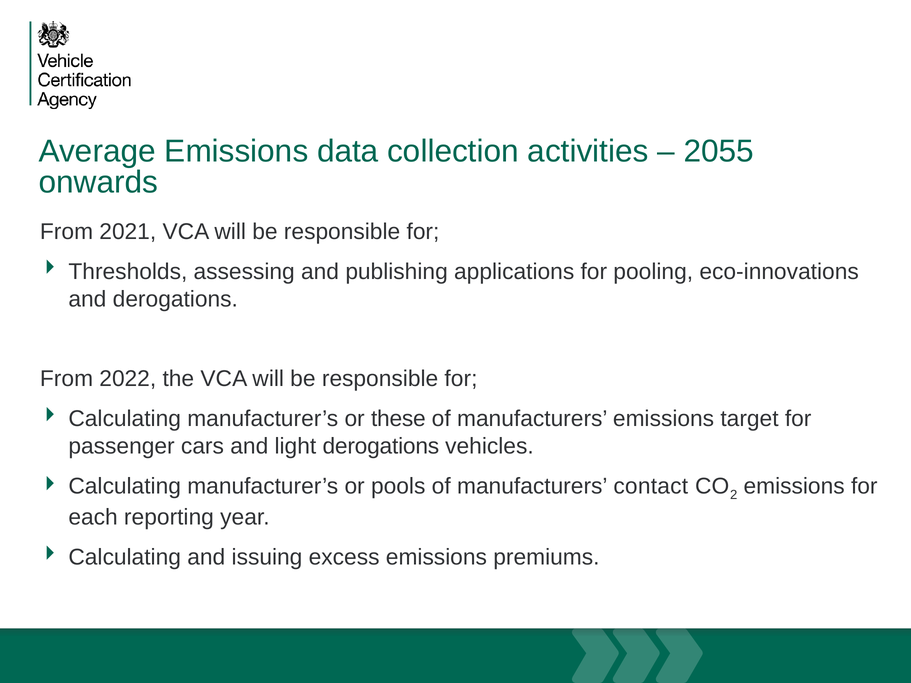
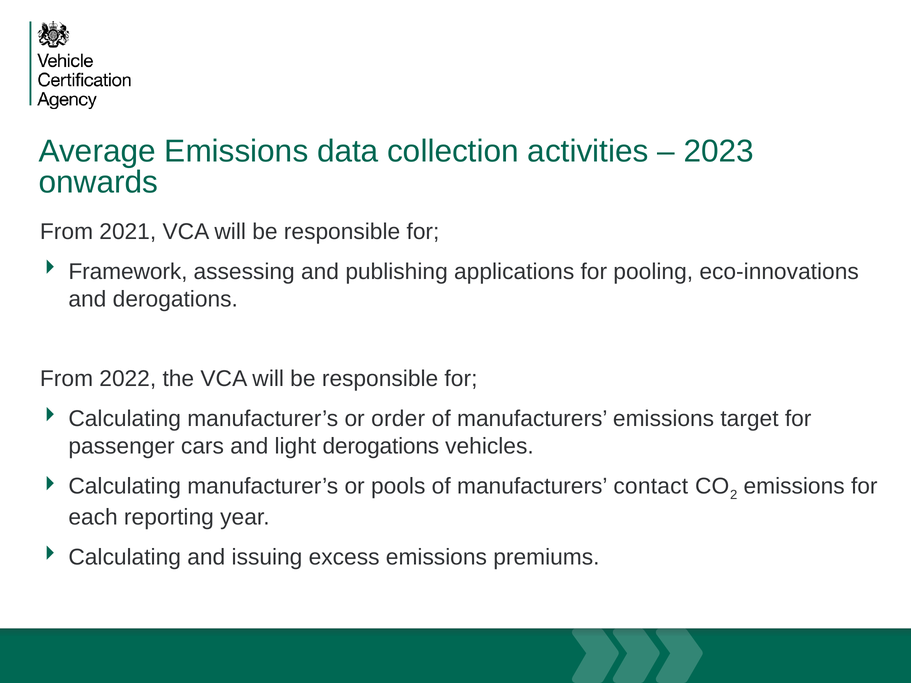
2055: 2055 -> 2023
Thresholds: Thresholds -> Framework
these: these -> order
